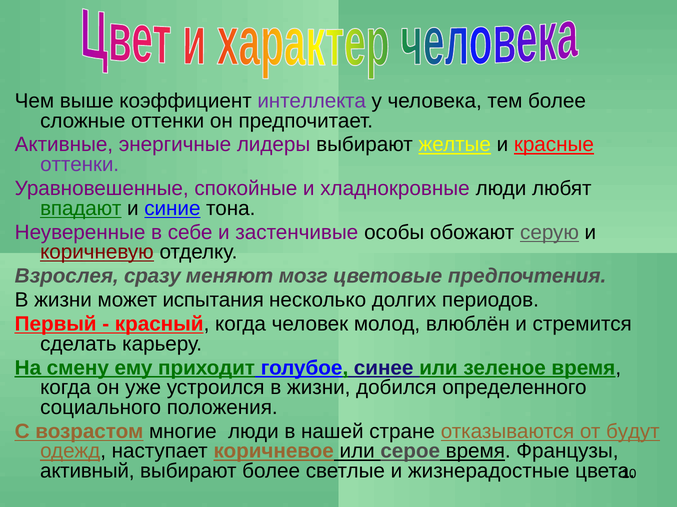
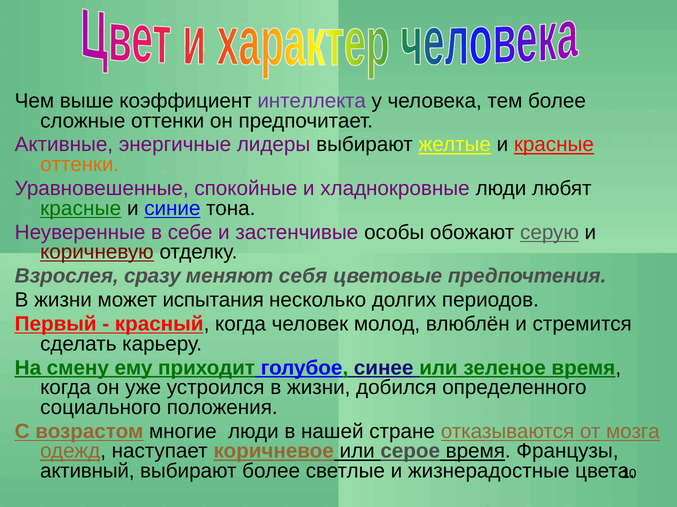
оттенки at (80, 165) colour: purple -> orange
впадают at (81, 209): впадают -> красные
мозг: мозг -> себя
будут: будут -> мозга
